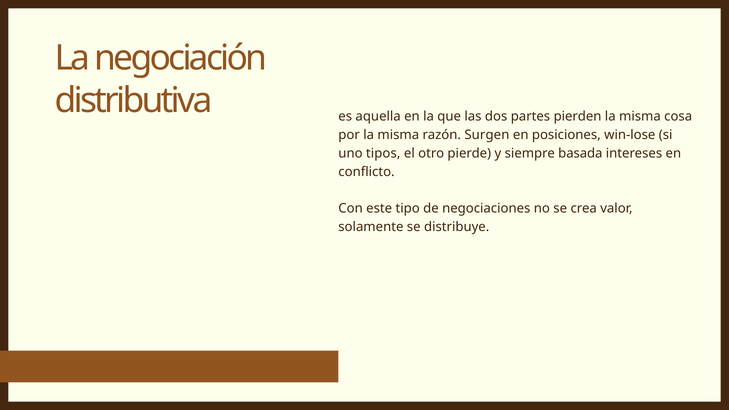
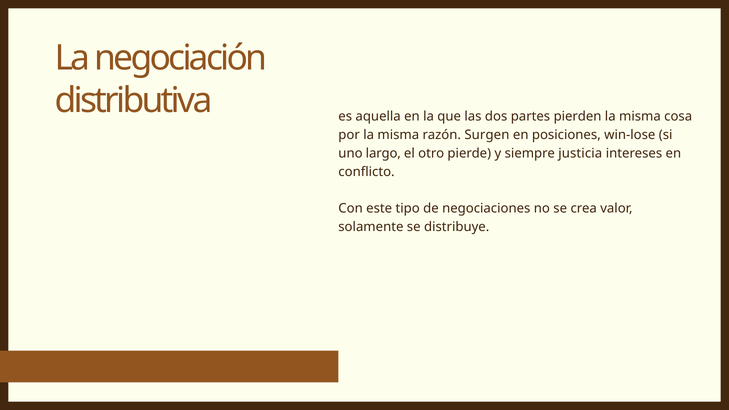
tipos: tipos -> largo
basada: basada -> justicia
